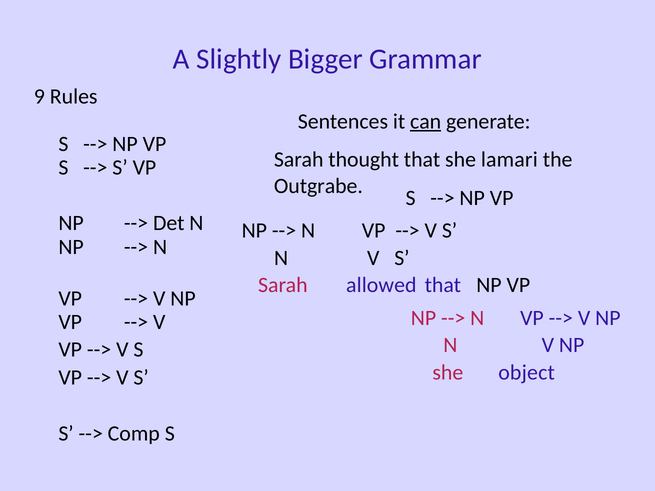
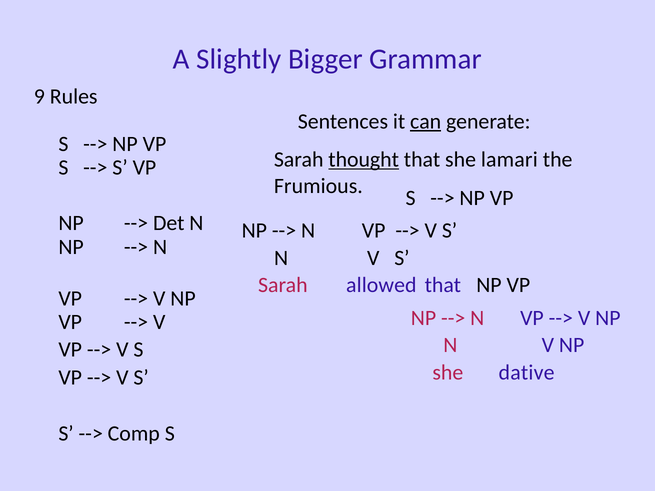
thought underline: none -> present
Outgrabe: Outgrabe -> Frumious
object: object -> dative
